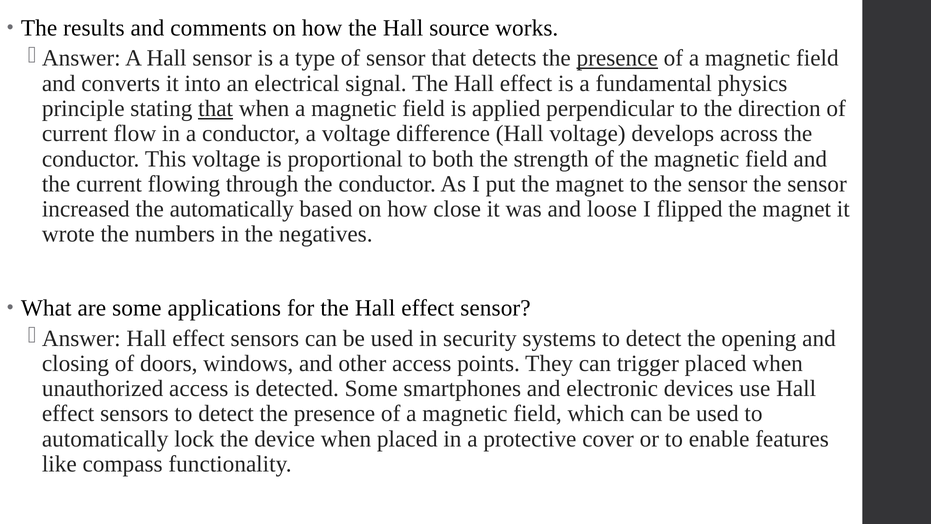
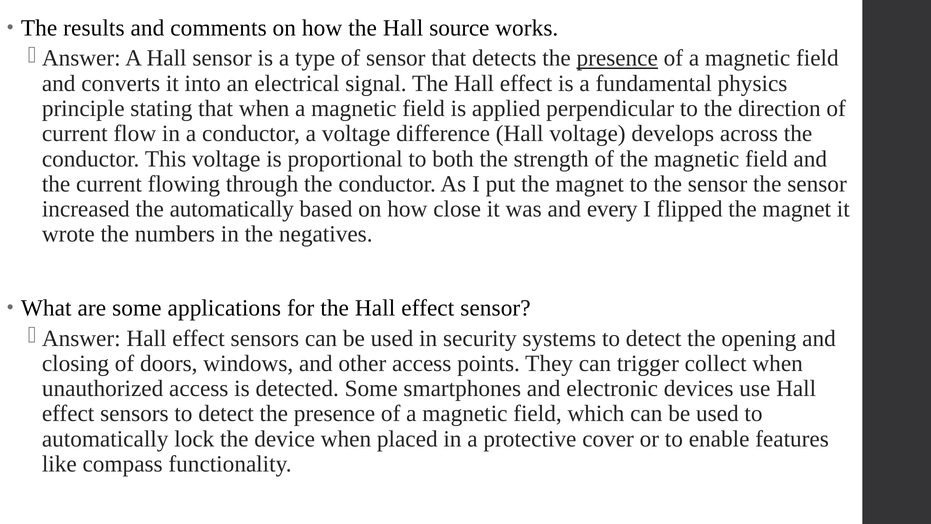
that at (216, 109) underline: present -> none
loose: loose -> every
trigger placed: placed -> collect
